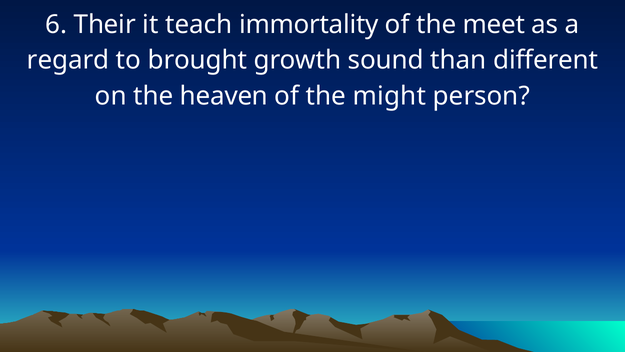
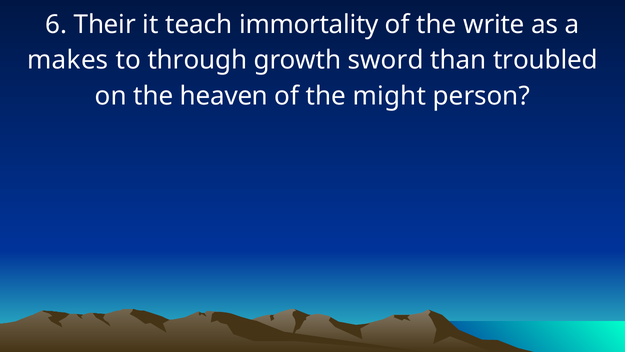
meet: meet -> write
regard: regard -> makes
brought: brought -> through
sound: sound -> sword
different: different -> troubled
